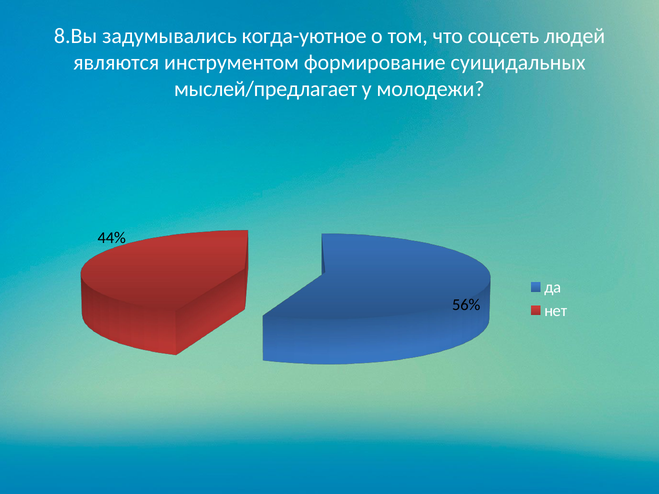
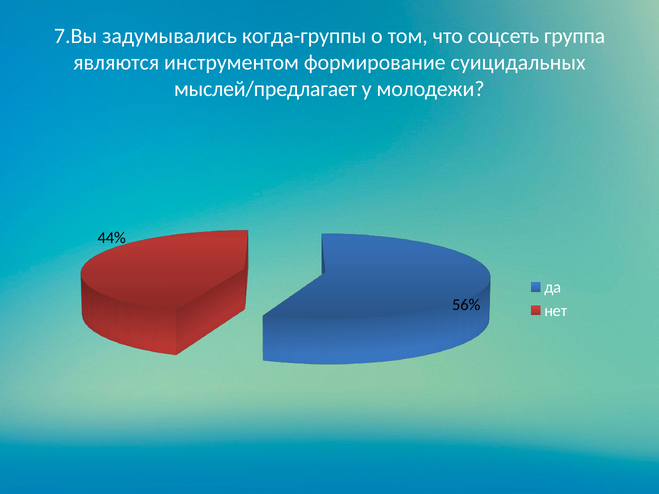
8.Вы: 8.Вы -> 7.Вы
когда-уютное: когда-уютное -> когда-группы
людей: людей -> группа
